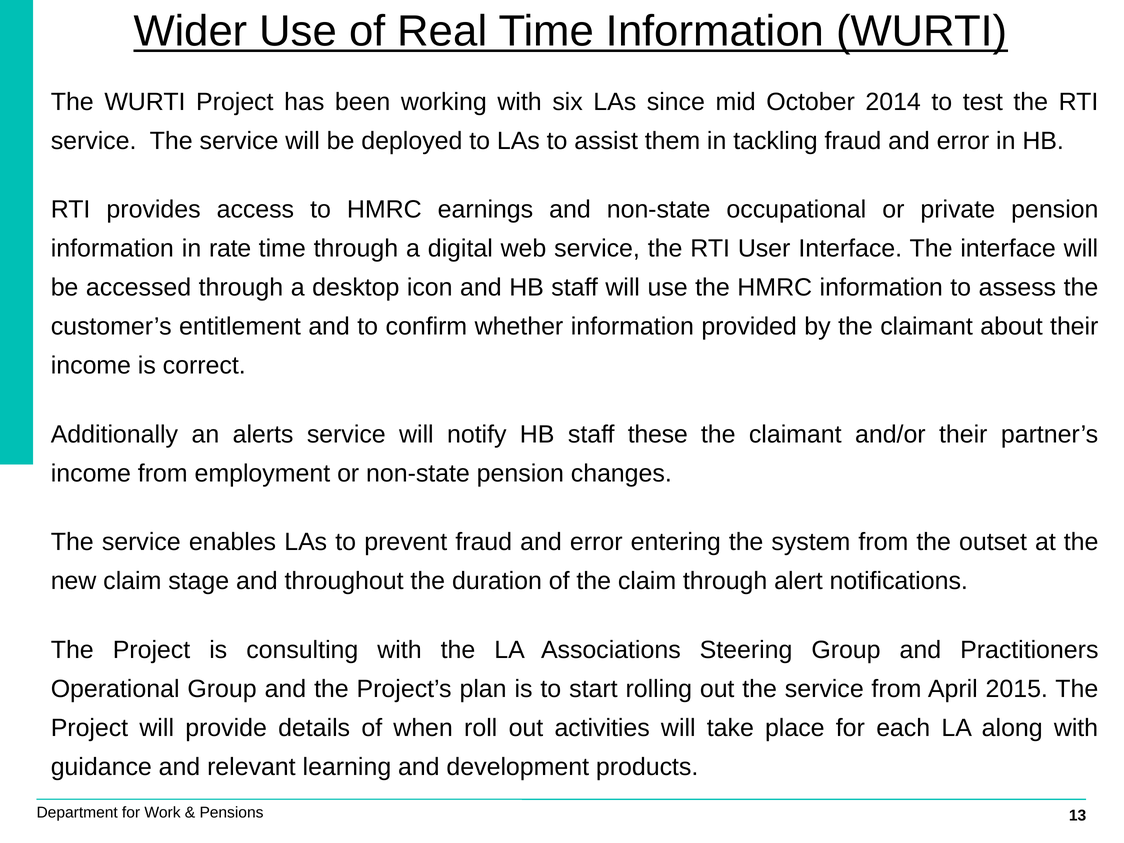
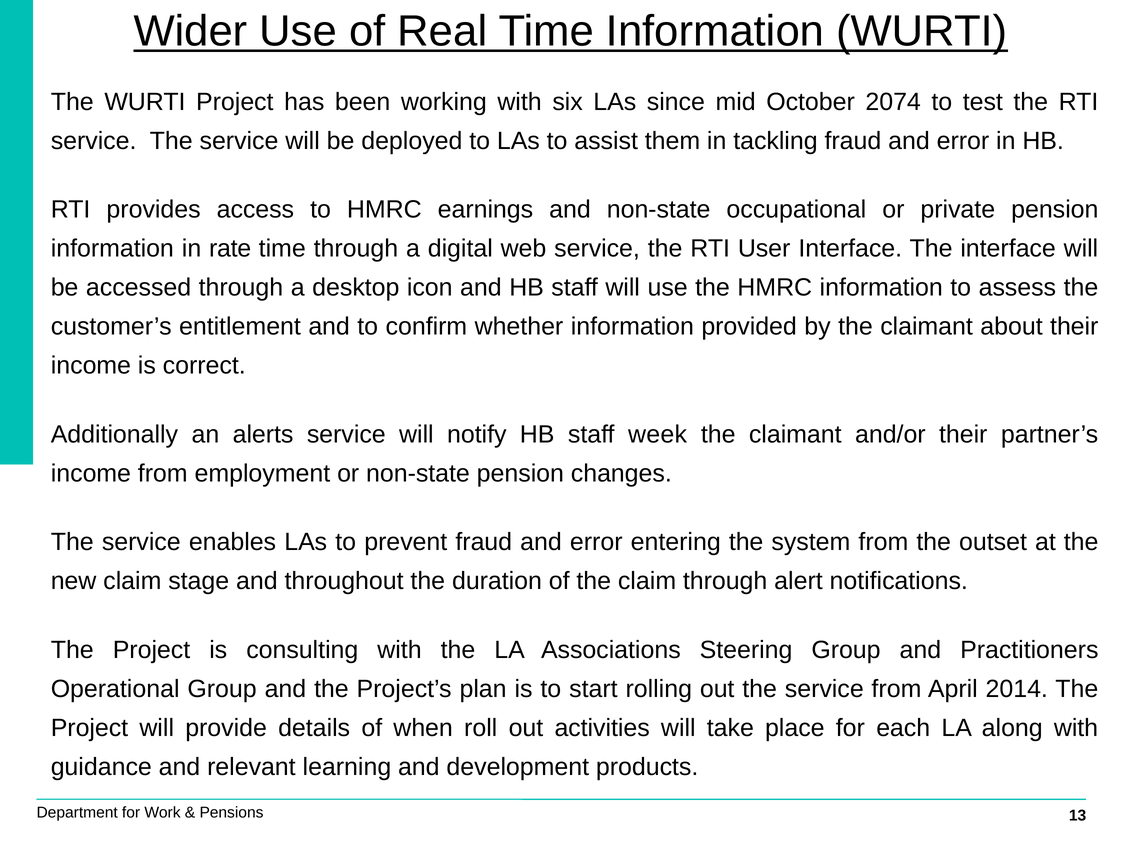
2014: 2014 -> 2074
these: these -> week
2015: 2015 -> 2014
